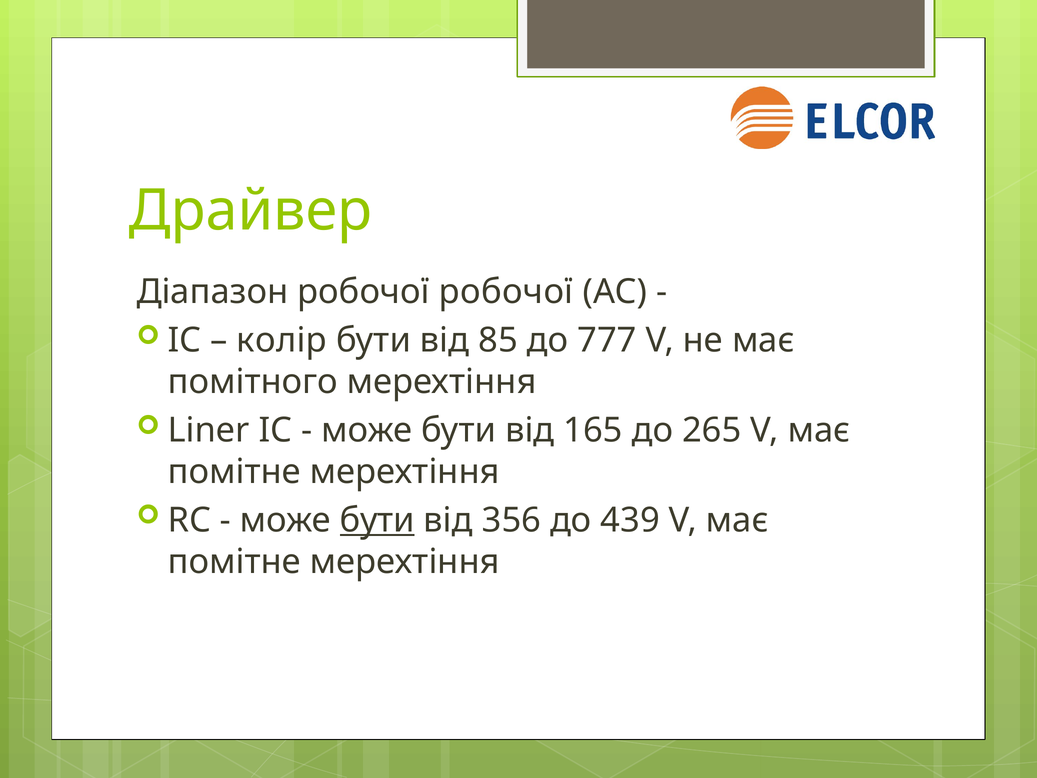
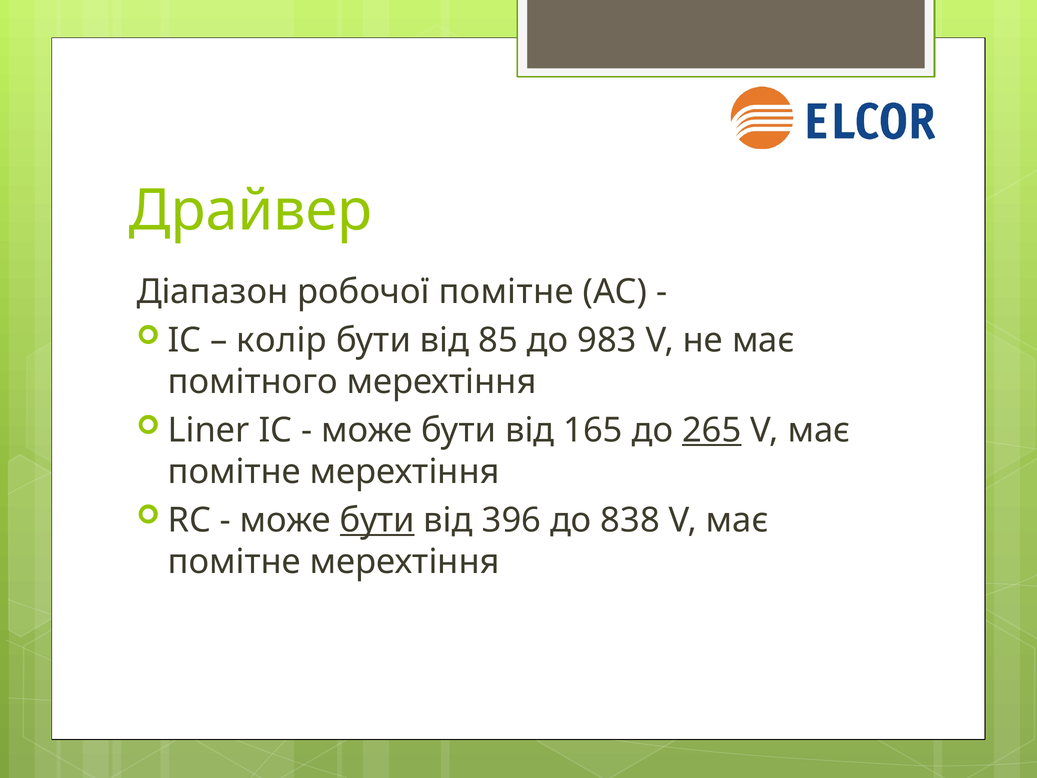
робочої робочої: робочої -> помітне
777: 777 -> 983
265 underline: none -> present
356: 356 -> 396
439: 439 -> 838
